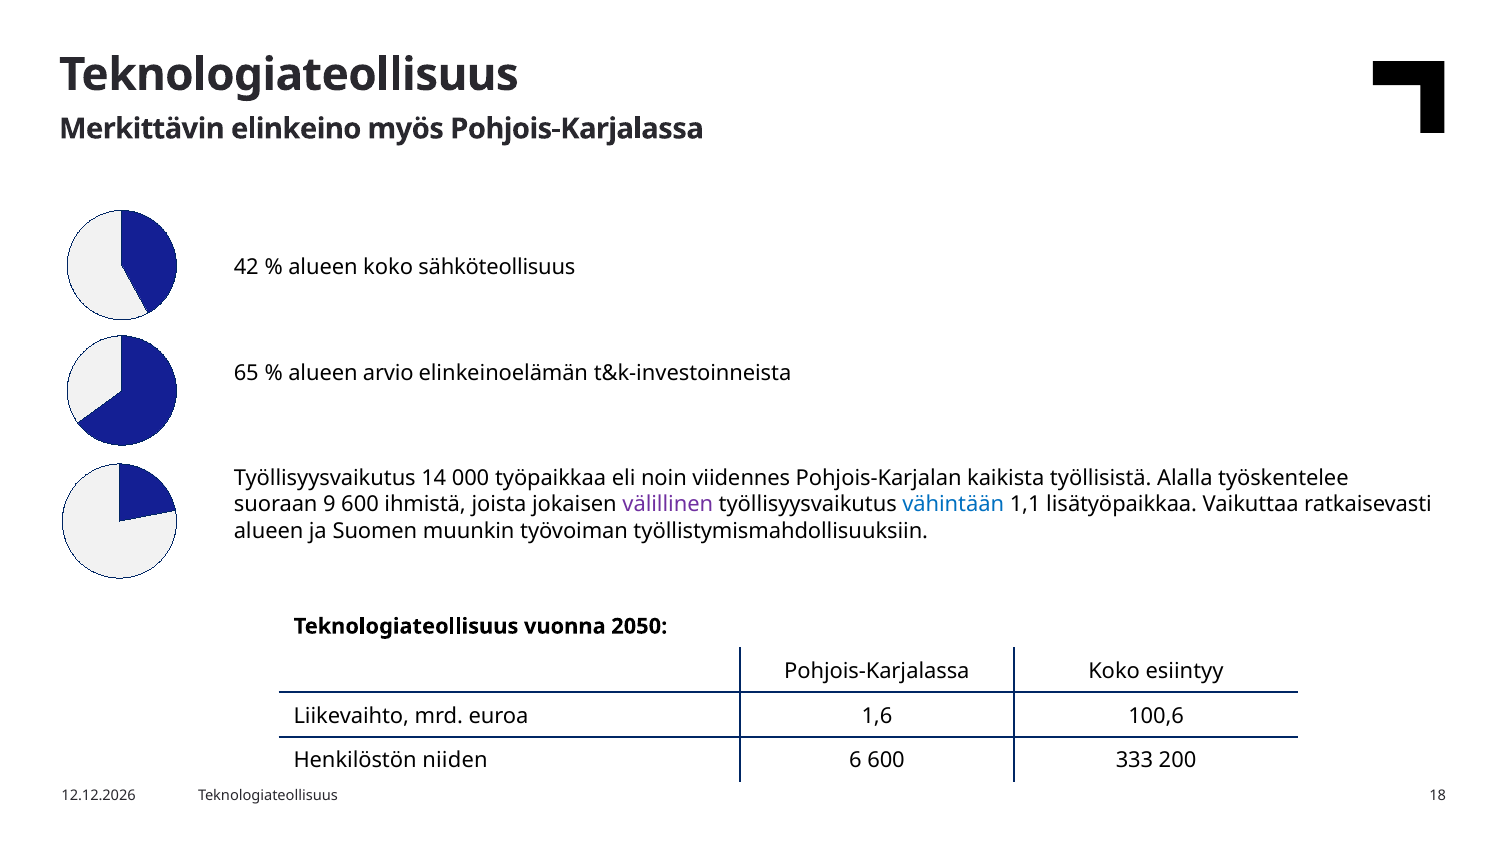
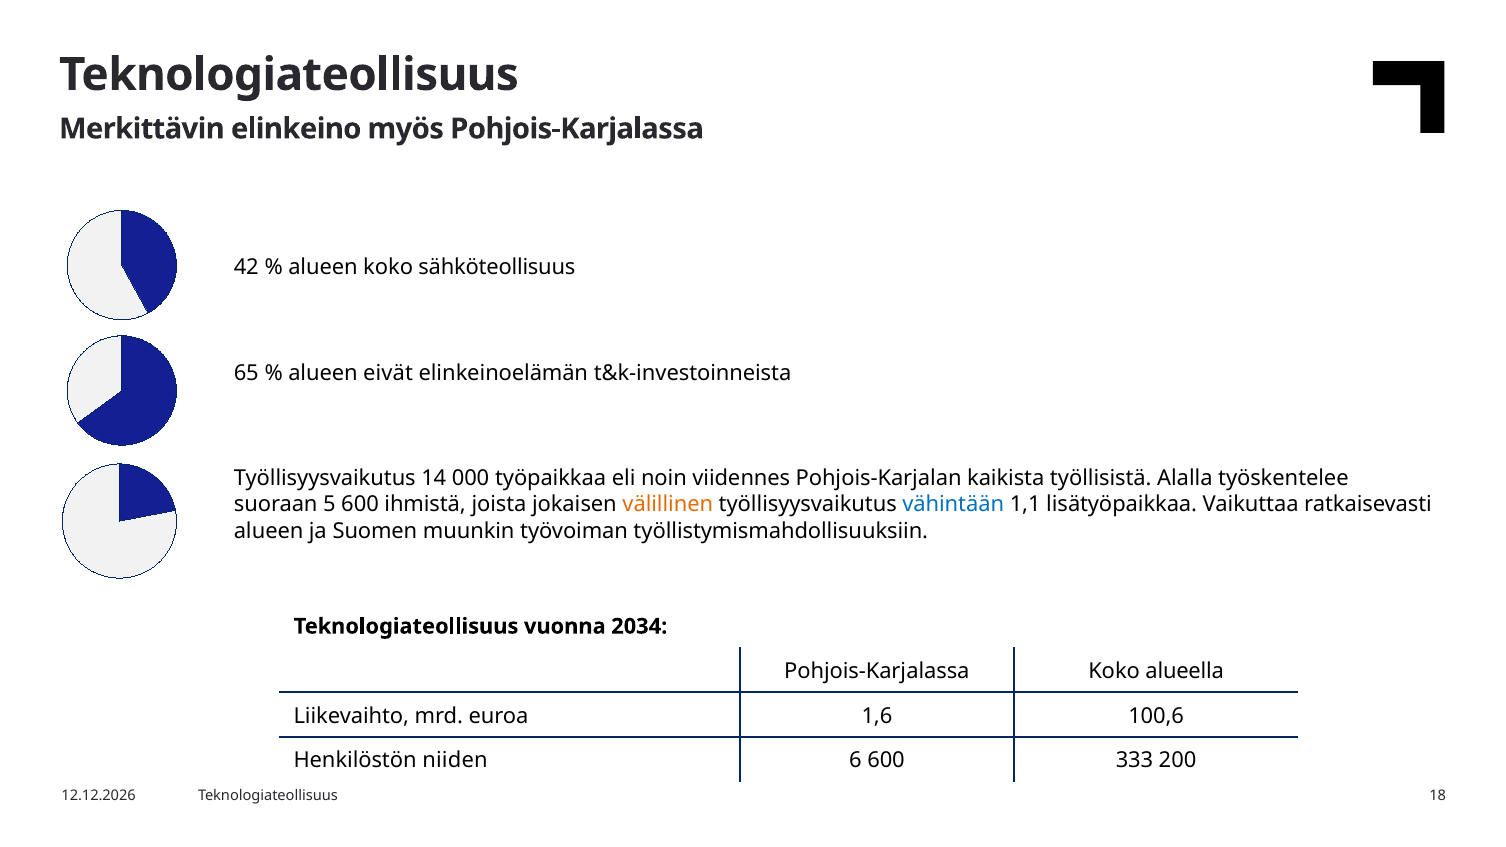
arvio: arvio -> eivät
9: 9 -> 5
välillinen colour: purple -> orange
2050: 2050 -> 2034
esiintyy: esiintyy -> alueella
